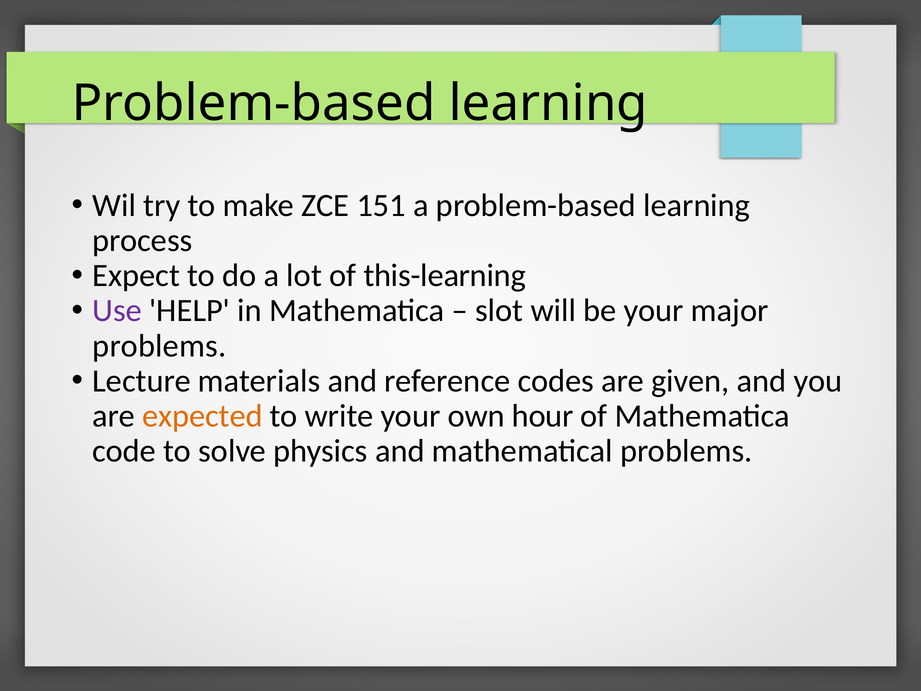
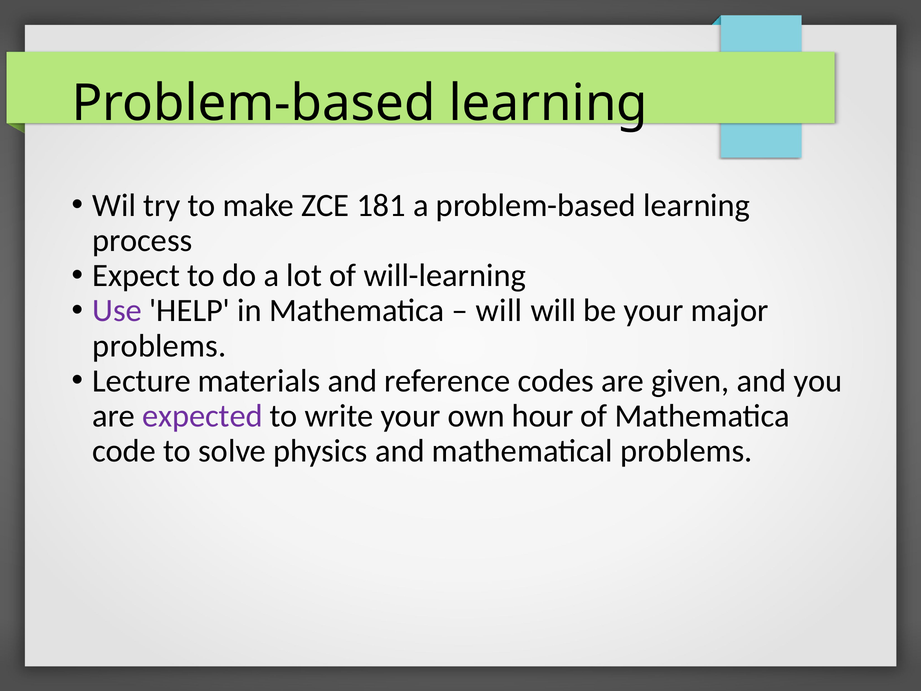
151: 151 -> 181
this-learning: this-learning -> will-learning
slot at (499, 311): slot -> will
expected colour: orange -> purple
